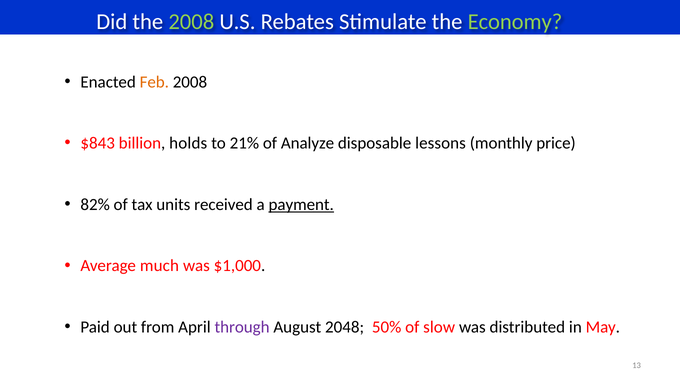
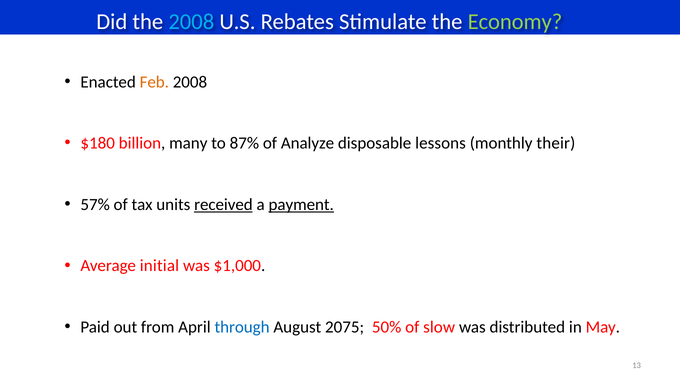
2008 at (191, 22) colour: light green -> light blue
$843: $843 -> $180
holds: holds -> many
21%: 21% -> 87%
price: price -> their
82%: 82% -> 57%
received underline: none -> present
much: much -> initial
through colour: purple -> blue
2048: 2048 -> 2075
